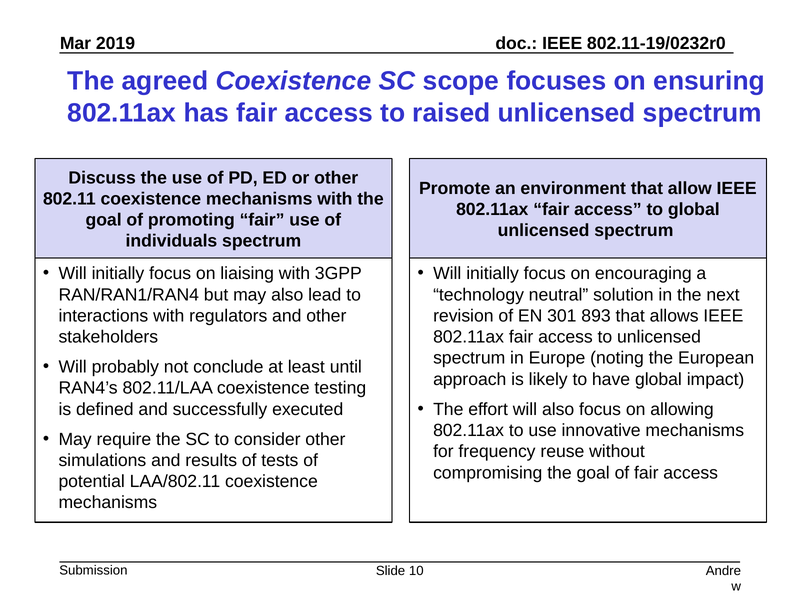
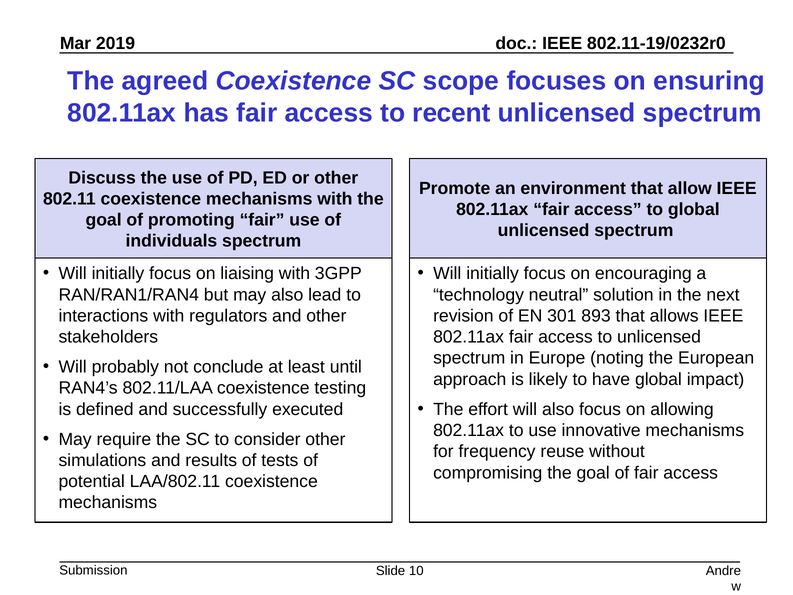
raised: raised -> recent
